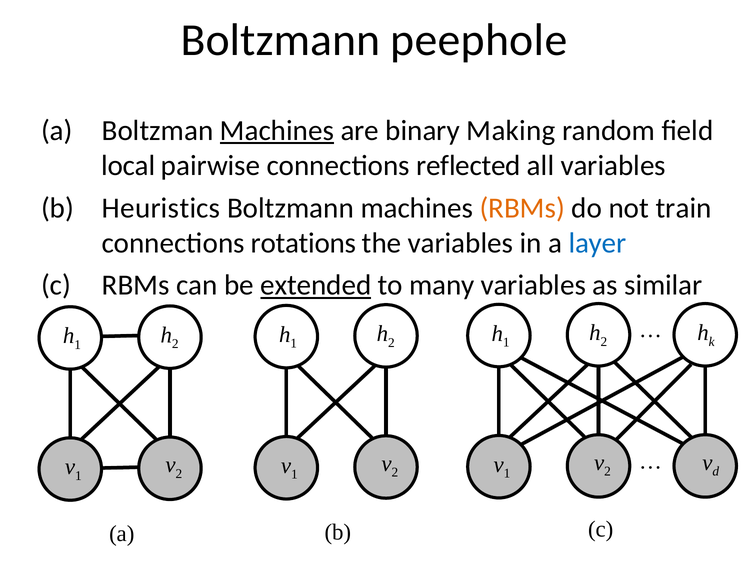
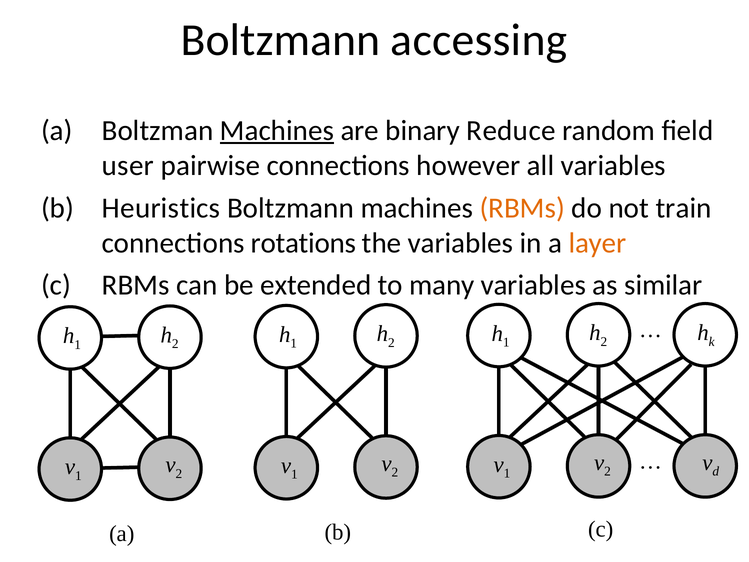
peephole: peephole -> accessing
Making: Making -> Reduce
local: local -> user
reflected: reflected -> however
layer colour: blue -> orange
extended underline: present -> none
